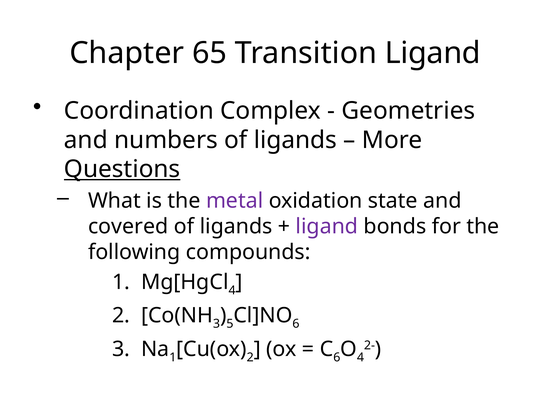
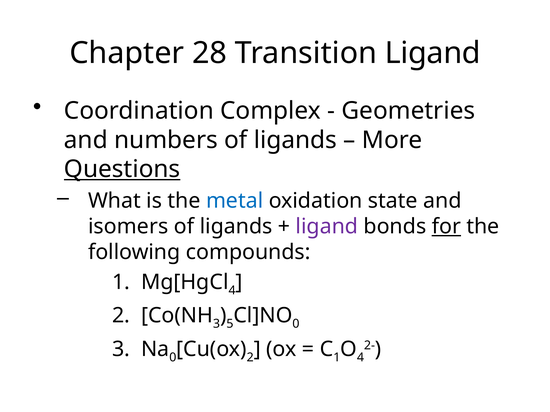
65: 65 -> 28
metal colour: purple -> blue
covered: covered -> isomers
for underline: none -> present
6 at (296, 324): 6 -> 0
1 at (173, 358): 1 -> 0
6 at (337, 358): 6 -> 1
